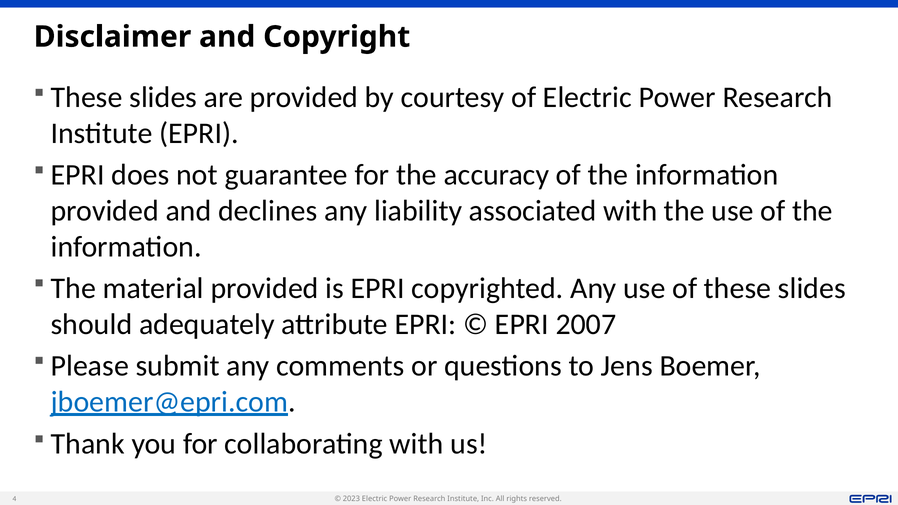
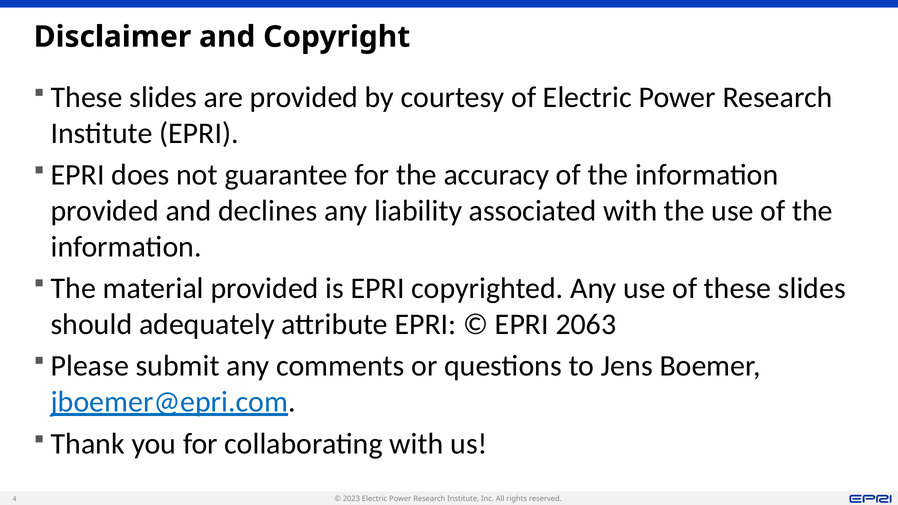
2007: 2007 -> 2063
